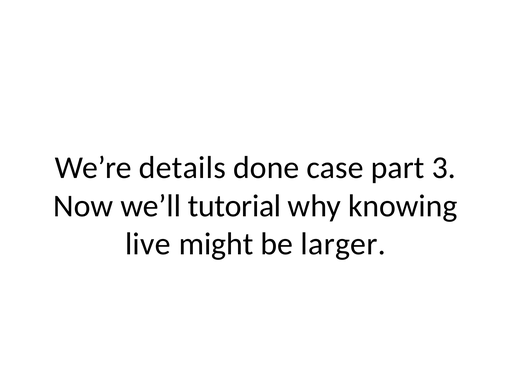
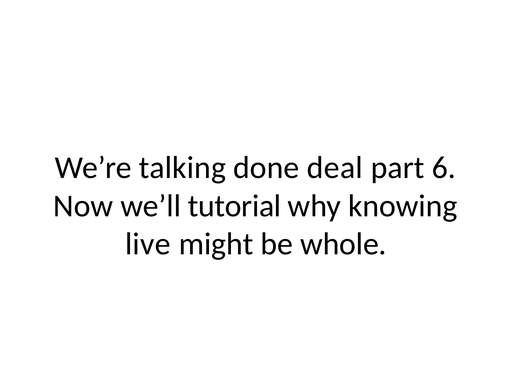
details: details -> talking
case: case -> deal
3: 3 -> 6
larger: larger -> whole
